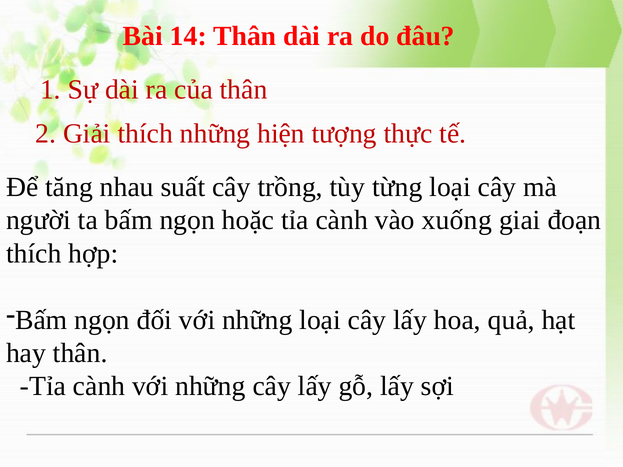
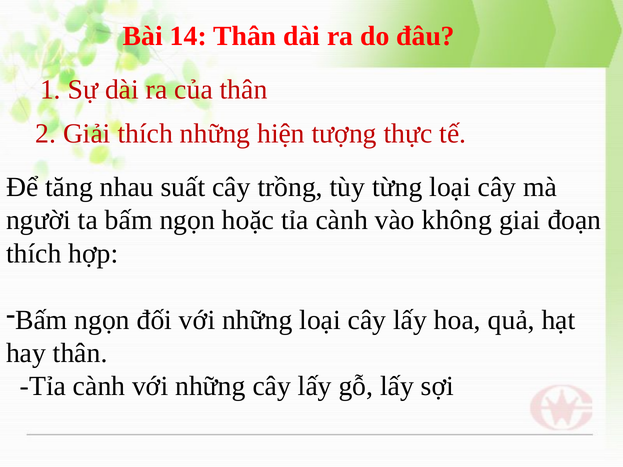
xuống: xuống -> không
